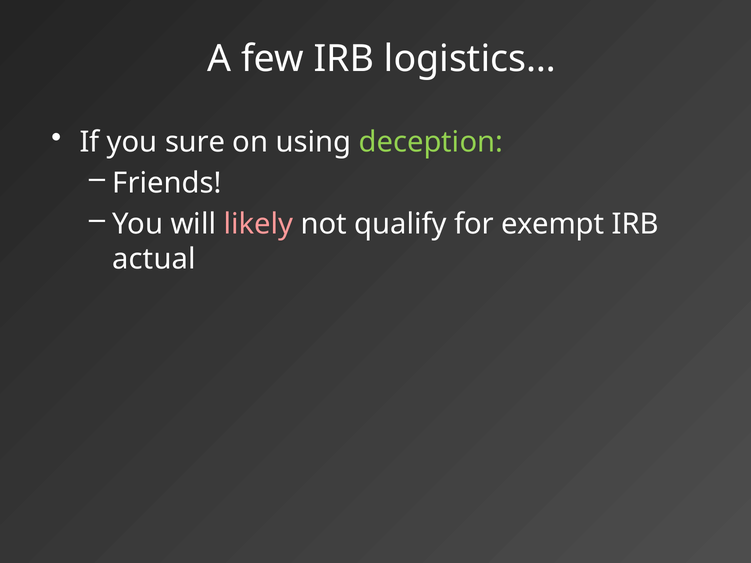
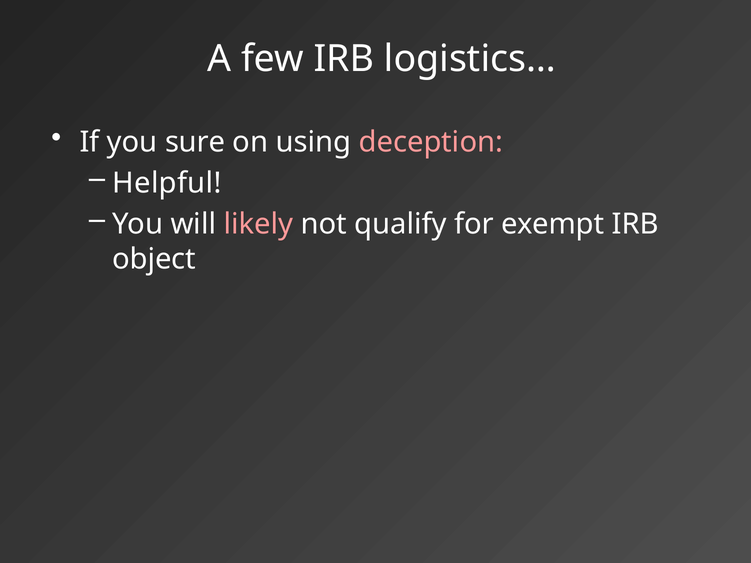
deception colour: light green -> pink
Friends: Friends -> Helpful
actual: actual -> object
